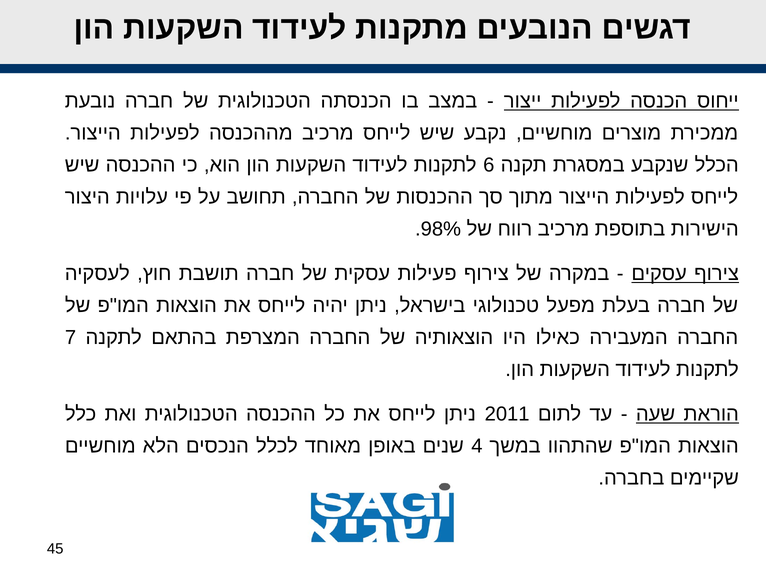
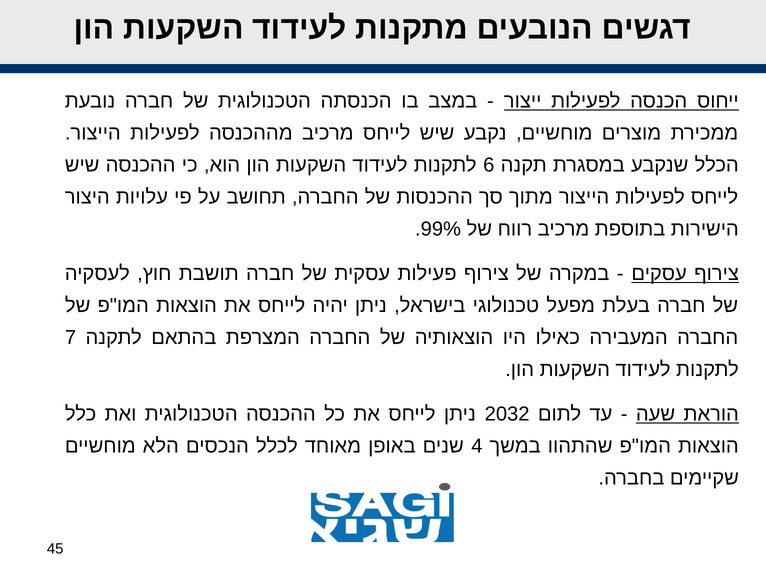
98%: 98% -> 99%
2011: 2011 -> 2032
